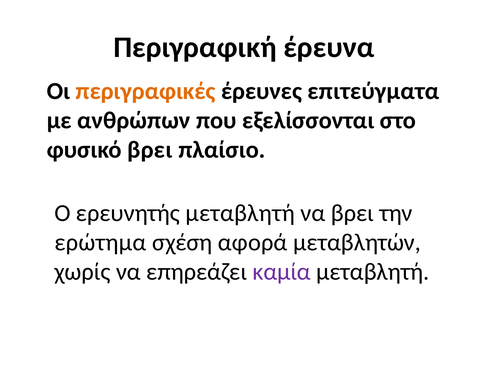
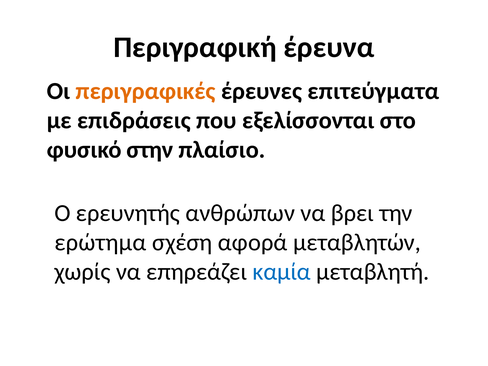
ανθρώπων: ανθρώπων -> επιδράσεις
φυσικό βρει: βρει -> στην
ερευνητής μεταβλητή: μεταβλητή -> ανθρώπων
καμία colour: purple -> blue
